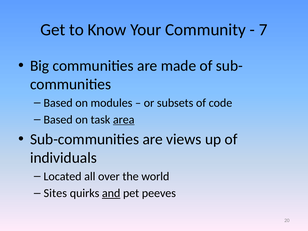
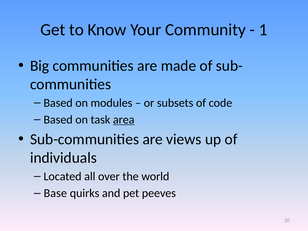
7: 7 -> 1
Sites: Sites -> Base
and underline: present -> none
